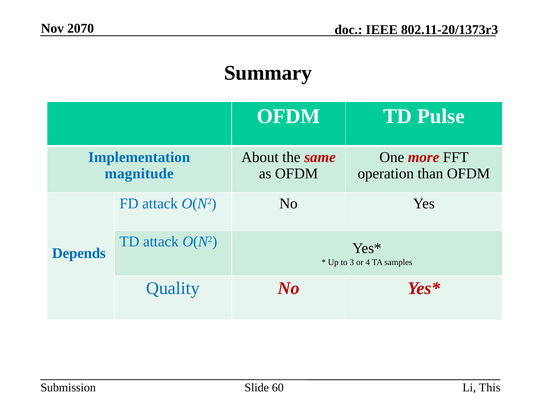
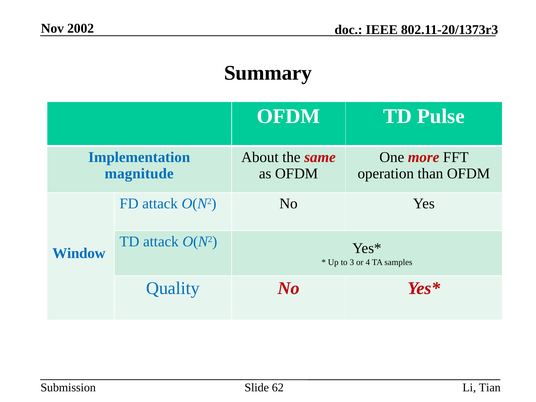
2070: 2070 -> 2002
Depends: Depends -> Window
60: 60 -> 62
This: This -> Tian
